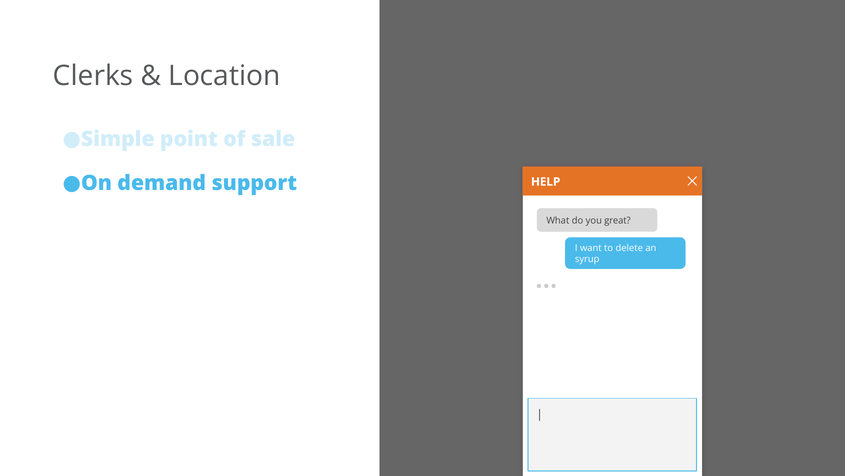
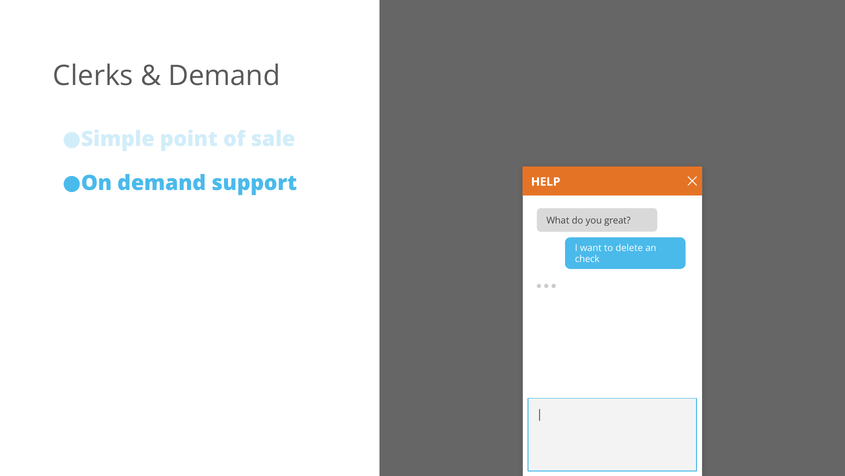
Location at (224, 76): Location -> Demand
syrup: syrup -> check
